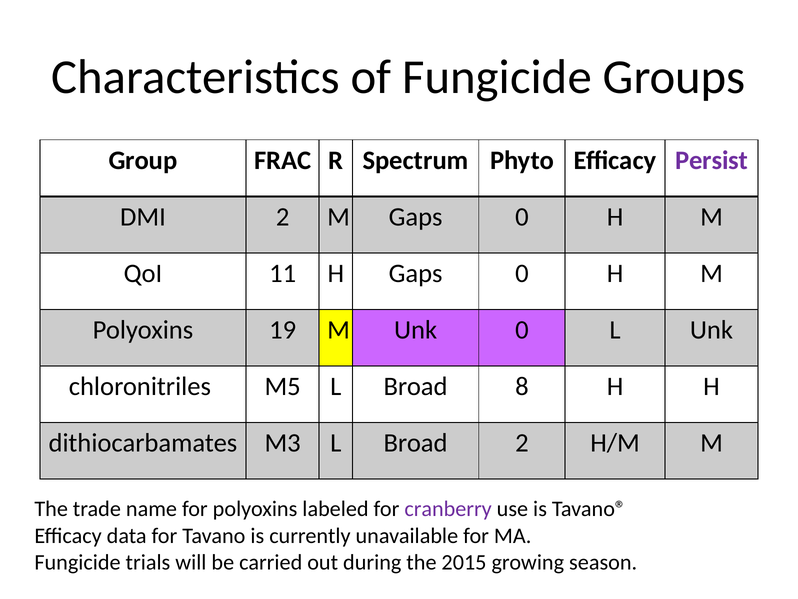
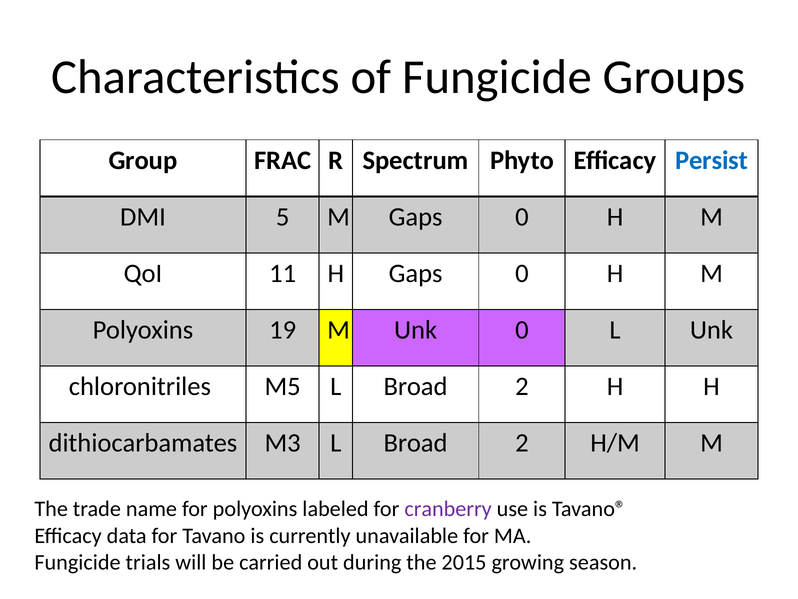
Persist colour: purple -> blue
DMI 2: 2 -> 5
M5 L Broad 8: 8 -> 2
